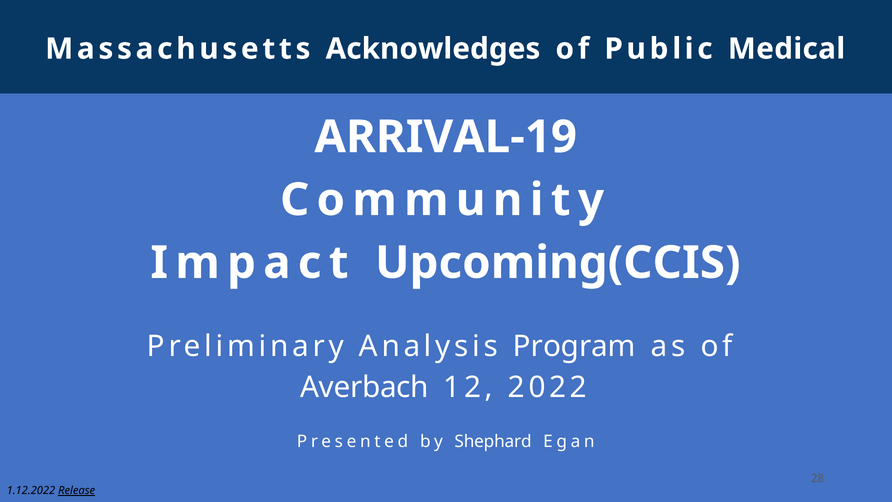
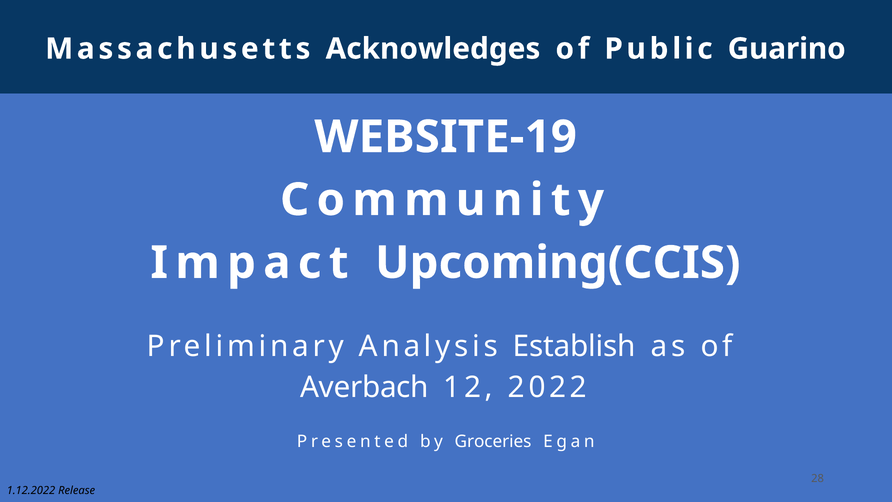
Medical: Medical -> Guarino
ARRIVAL-19: ARRIVAL-19 -> WEBSITE-19
Program: Program -> Establish
Shephard: Shephard -> Groceries
Release underline: present -> none
